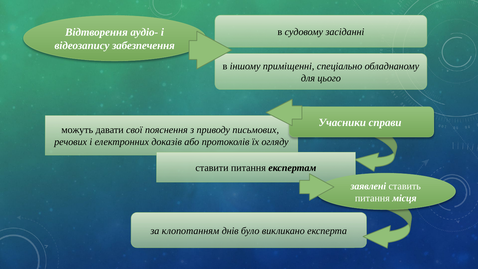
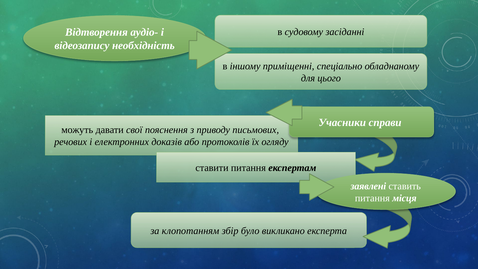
забезпечення: забезпечення -> необхідність
днів: днів -> збір
